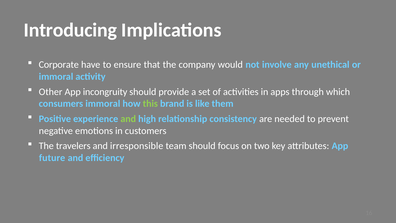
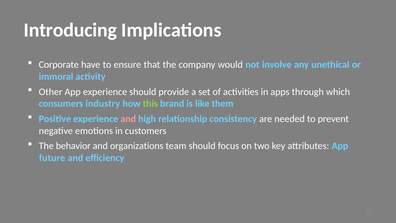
App incongruity: incongruity -> experience
consumers immoral: immoral -> industry
and at (128, 119) colour: light green -> pink
travelers: travelers -> behavior
irresponsible: irresponsible -> organizations
